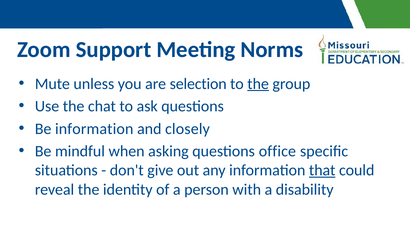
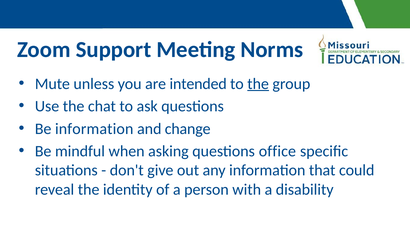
selection: selection -> intended
closely: closely -> change
that underline: present -> none
